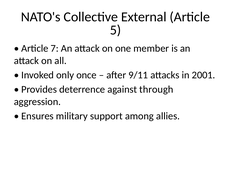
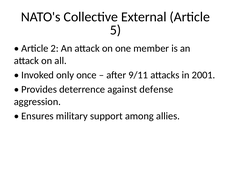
7: 7 -> 2
through: through -> defense
